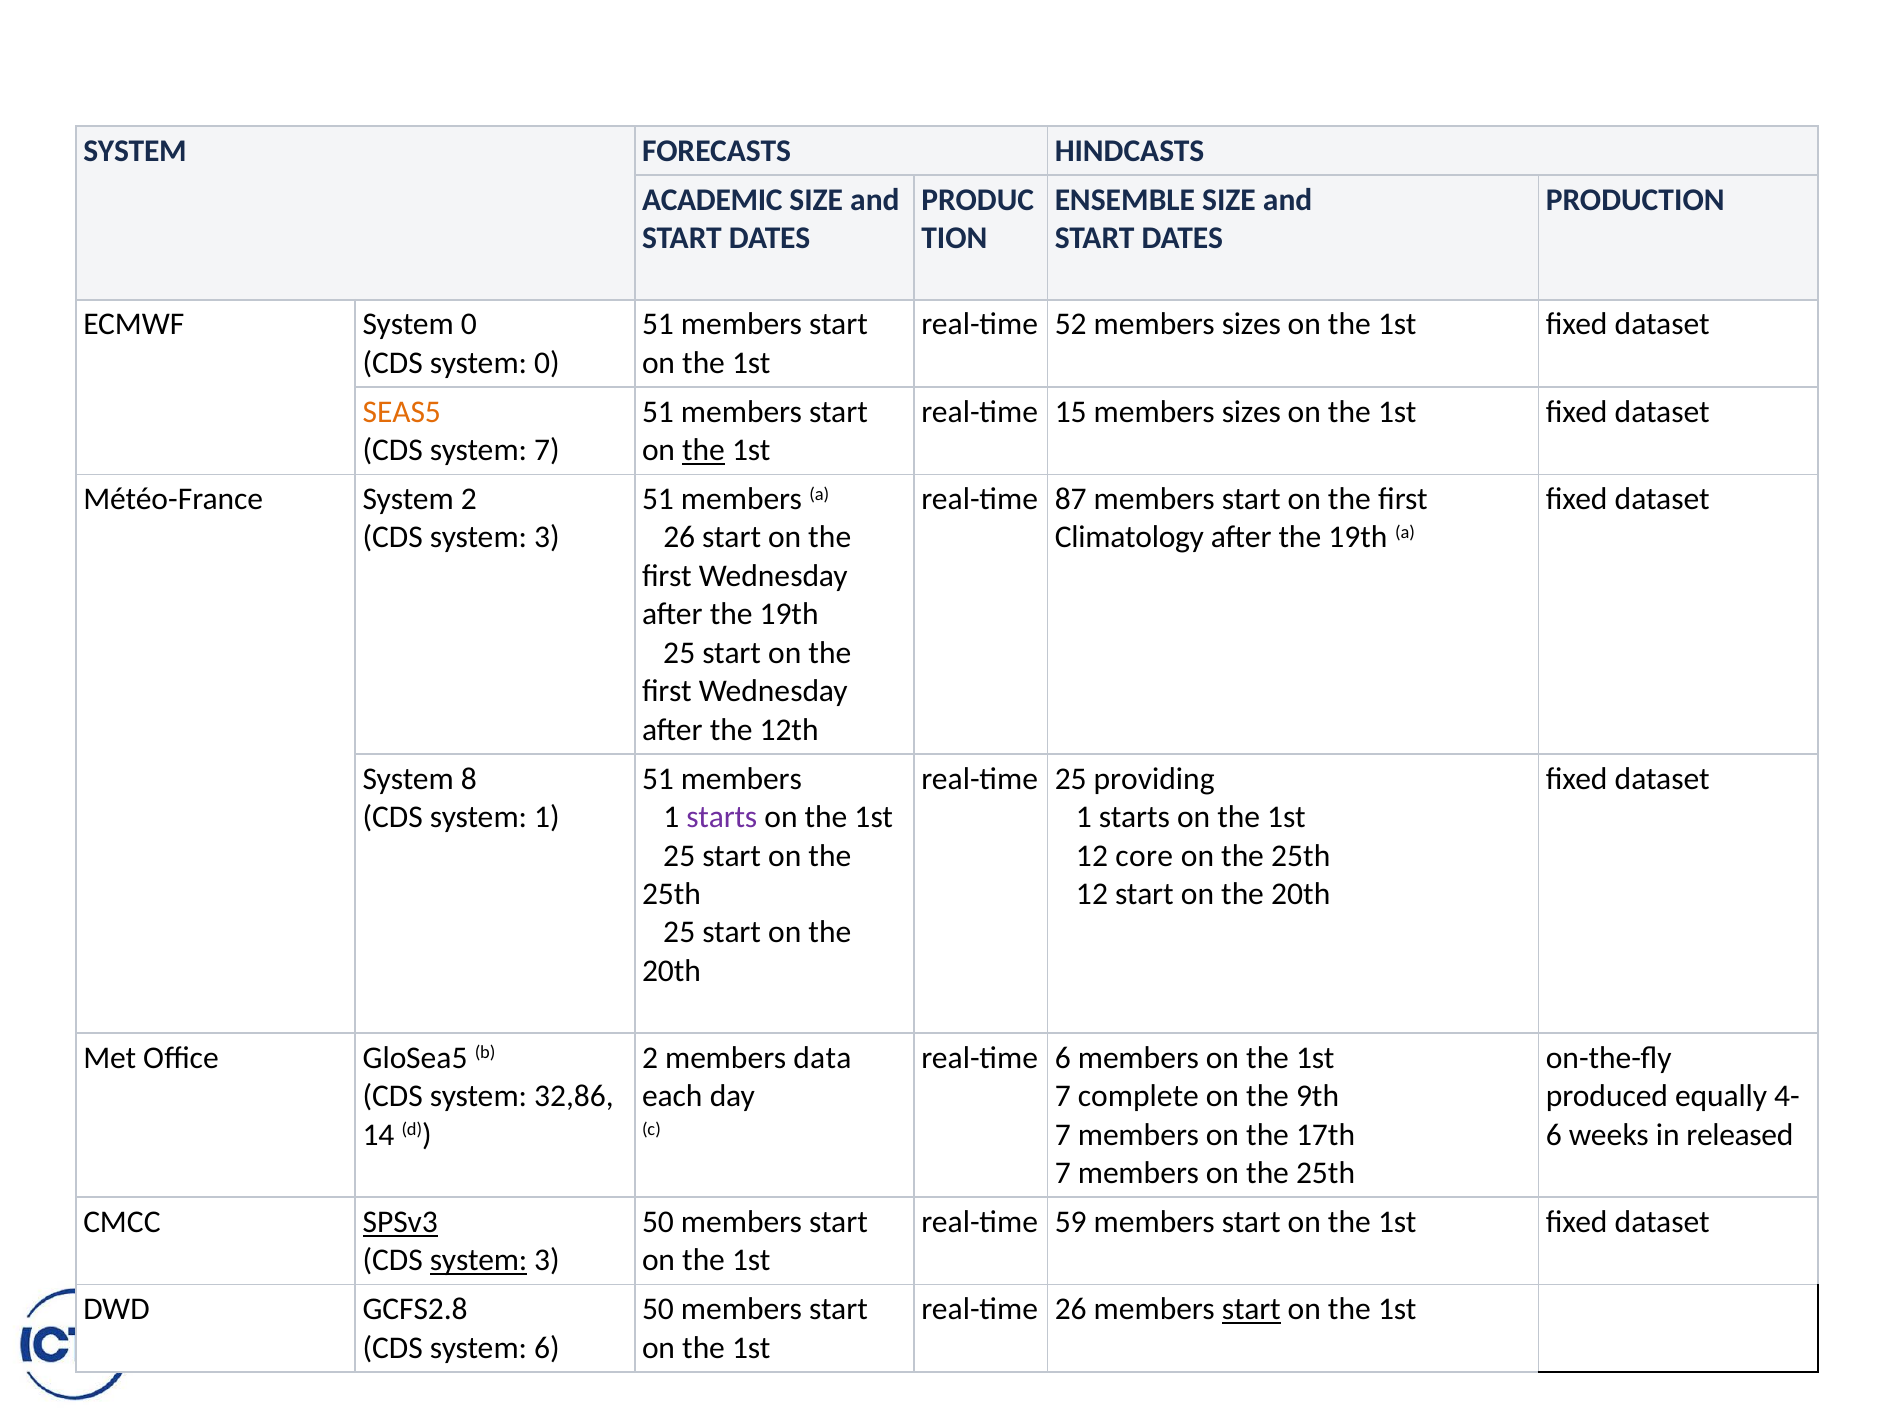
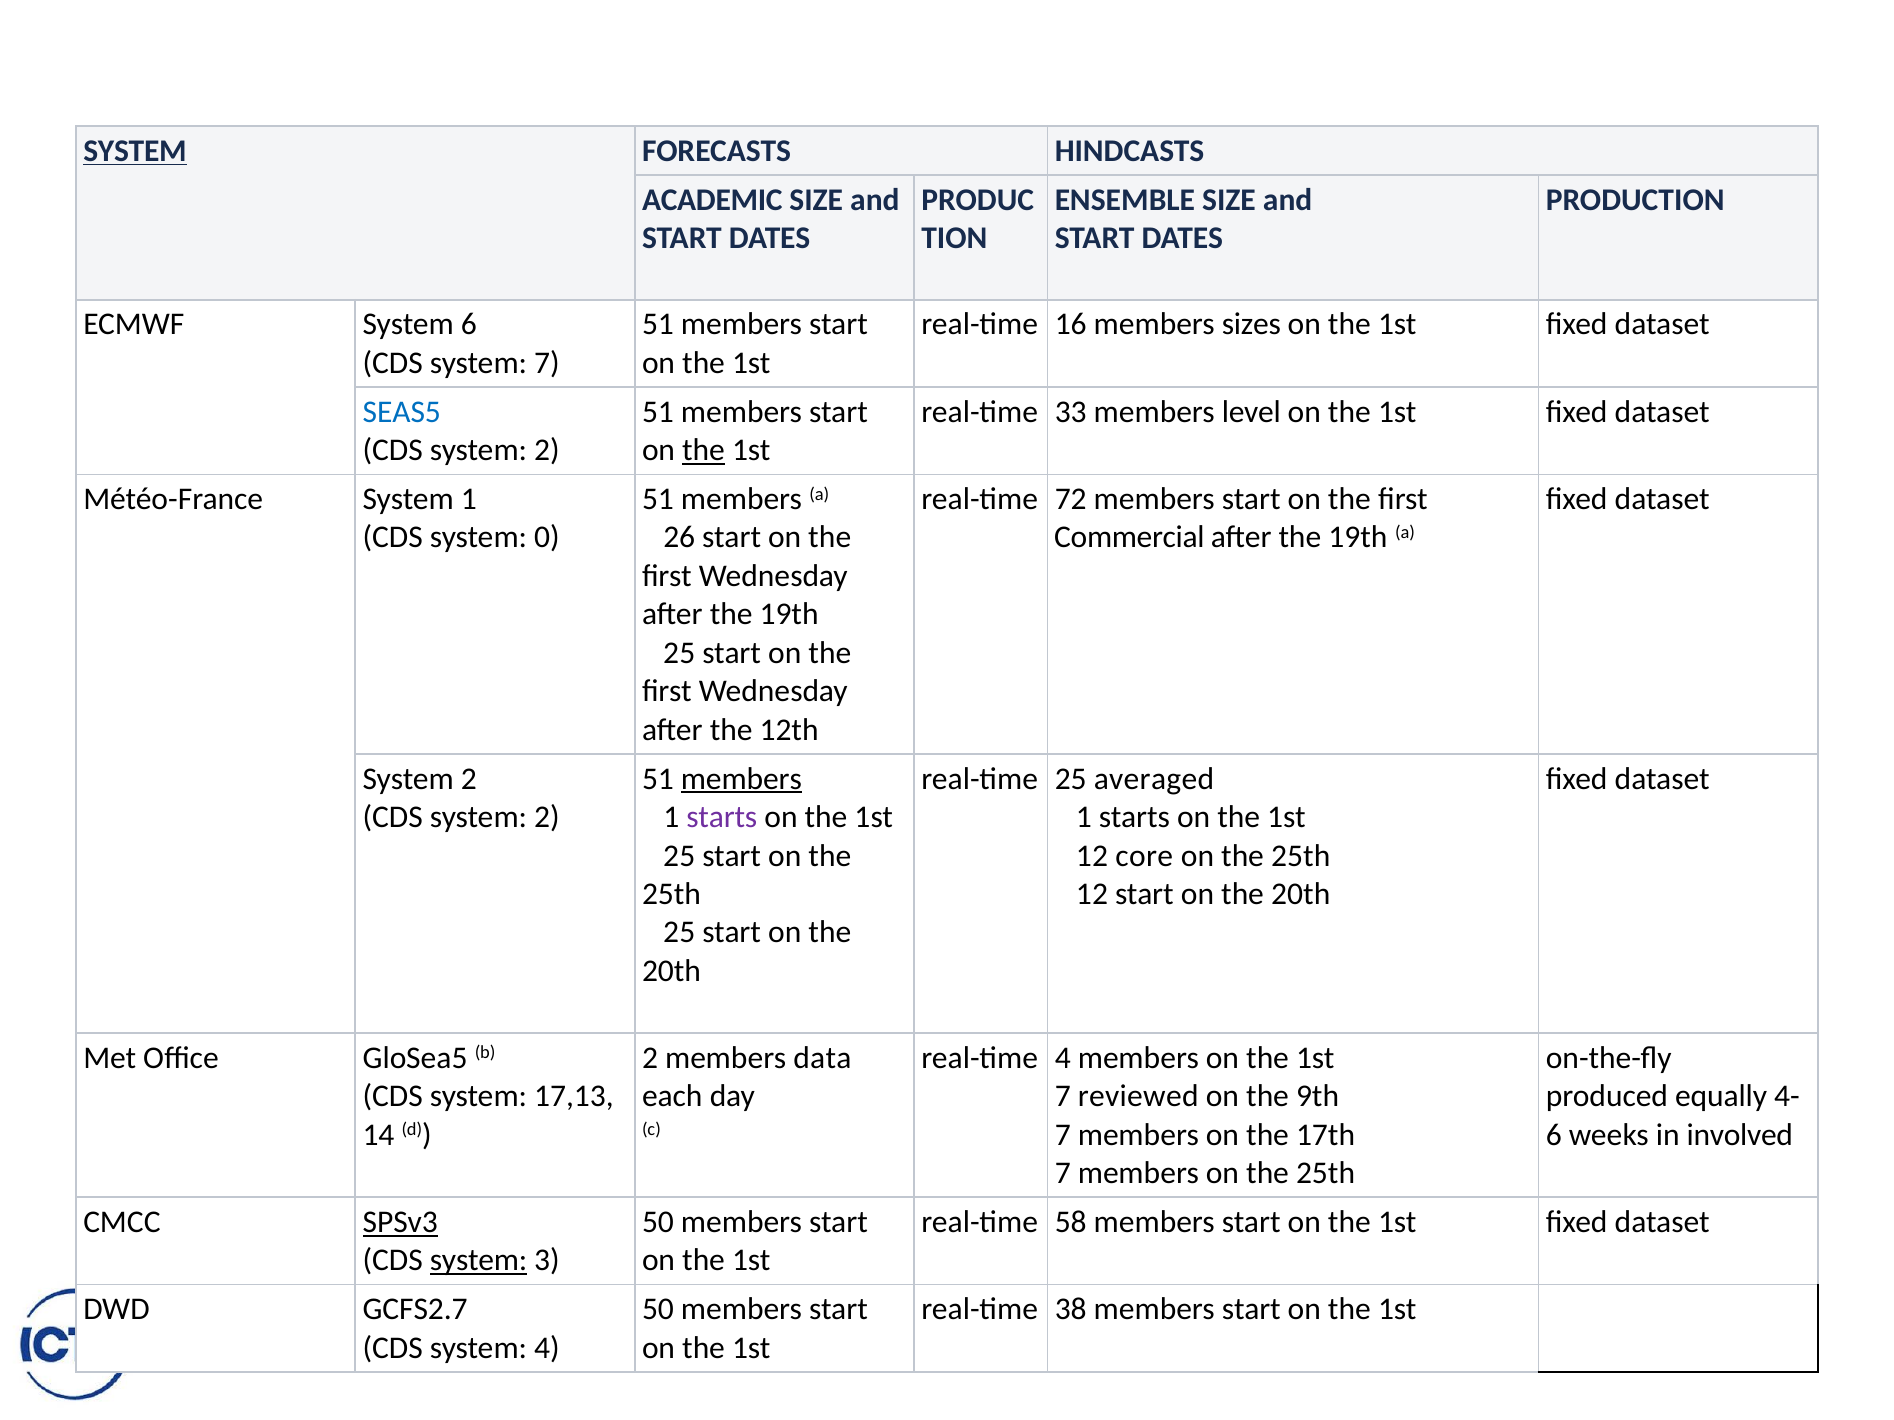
SYSTEM at (135, 151) underline: none -> present
ECMWF System 0: 0 -> 6
52: 52 -> 16
CDS system 0: 0 -> 7
SEAS5 colour: orange -> blue
15: 15 -> 33
sizes at (1251, 412): sizes -> level
7 at (547, 450): 7 -> 2
System 2: 2 -> 1
87: 87 -> 72
3 at (547, 538): 3 -> 0
Climatology: Climatology -> Commercial
8 at (469, 779): 8 -> 2
members at (741, 779) underline: none -> present
providing: providing -> averaged
1 at (547, 817): 1 -> 2
real-time 6: 6 -> 4
32,86: 32,86 -> 17,13
complete: complete -> reviewed
released: released -> involved
59: 59 -> 58
GCFS2.8: GCFS2.8 -> GCFS2.7
real-time 26: 26 -> 38
start at (1251, 1310) underline: present -> none
system 6: 6 -> 4
